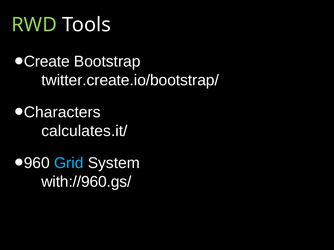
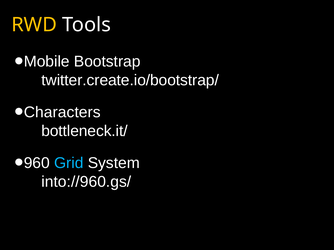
RWD colour: light green -> yellow
Create: Create -> Mobile
calculates.it/: calculates.it/ -> bottleneck.it/
with://960.gs/: with://960.gs/ -> into://960.gs/
